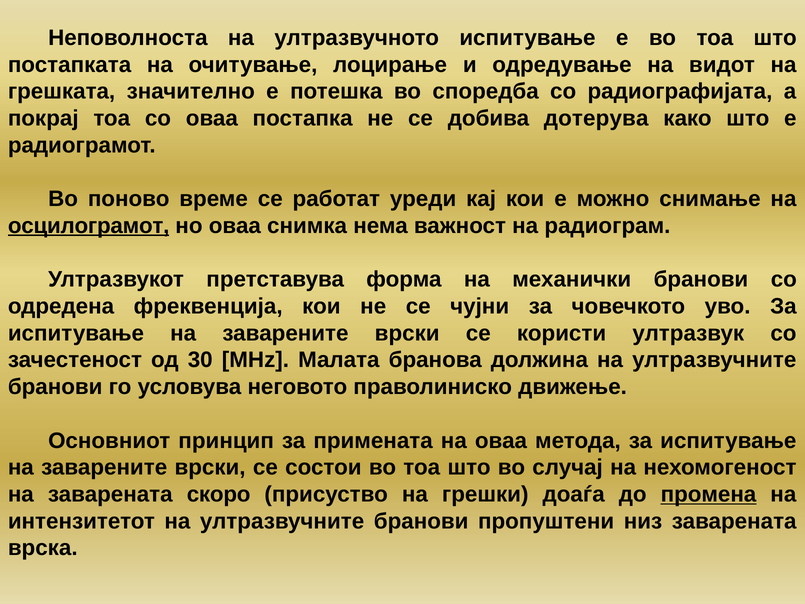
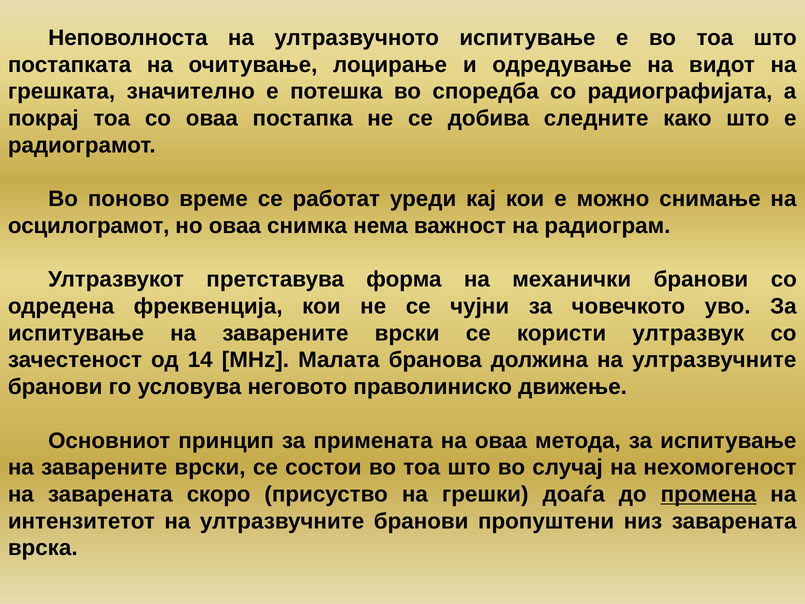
дотерува: дотерува -> следните
осцилограмот underline: present -> none
30: 30 -> 14
